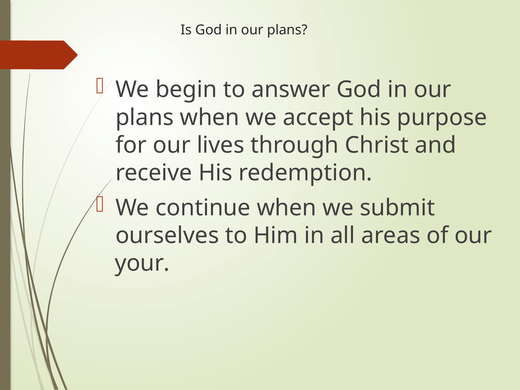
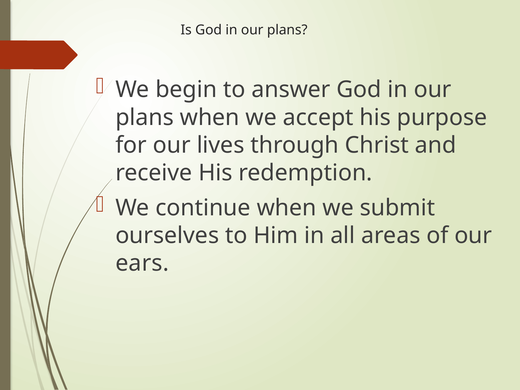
your: your -> ears
